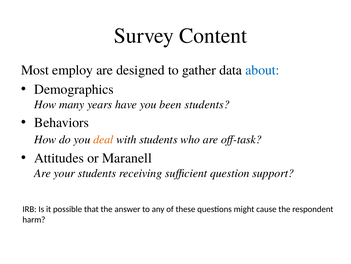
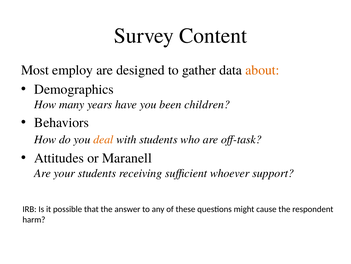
about colour: blue -> orange
been students: students -> children
question: question -> whoever
